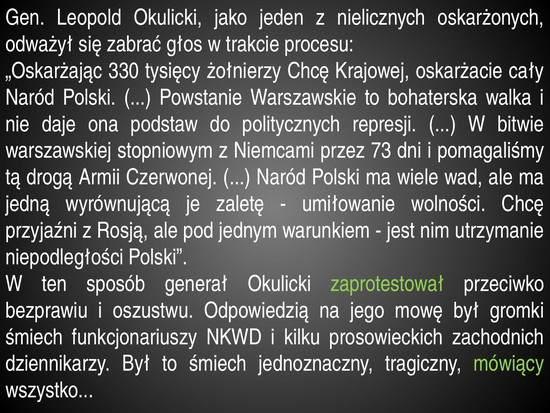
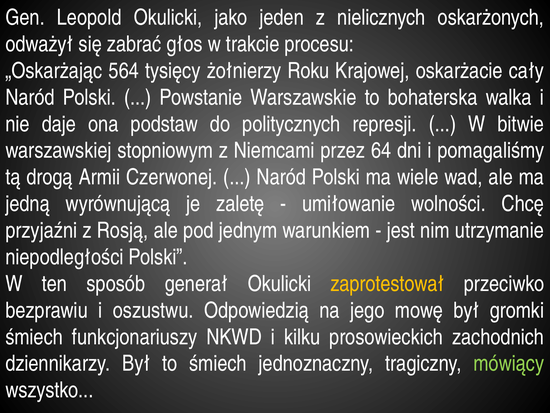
330: 330 -> 564
żołnierzy Chcę: Chcę -> Roku
73: 73 -> 64
zaprotestował colour: light green -> yellow
